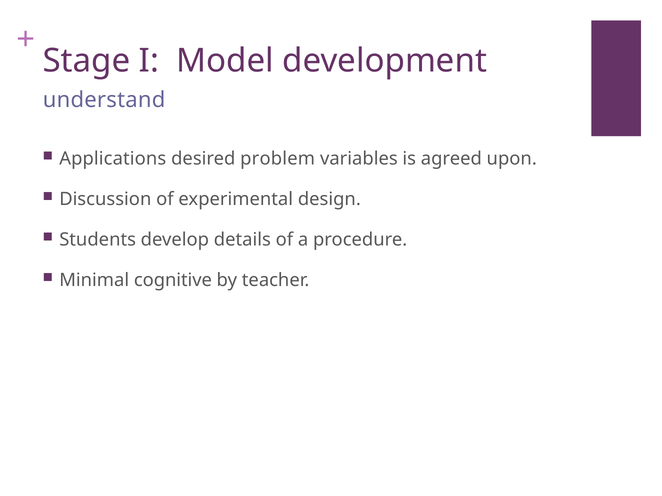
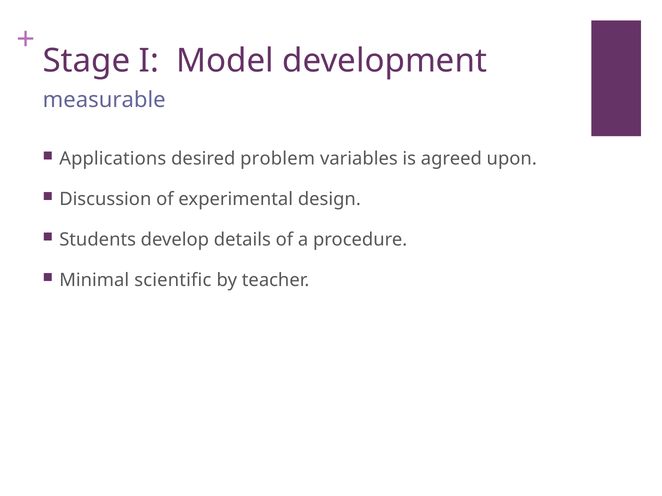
understand: understand -> measurable
cognitive: cognitive -> scientific
